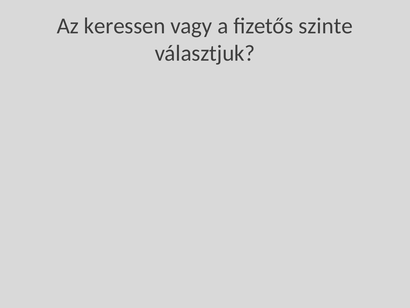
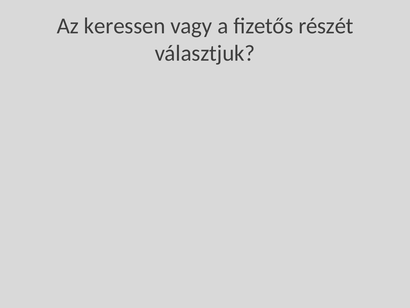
szinte: szinte -> részét
